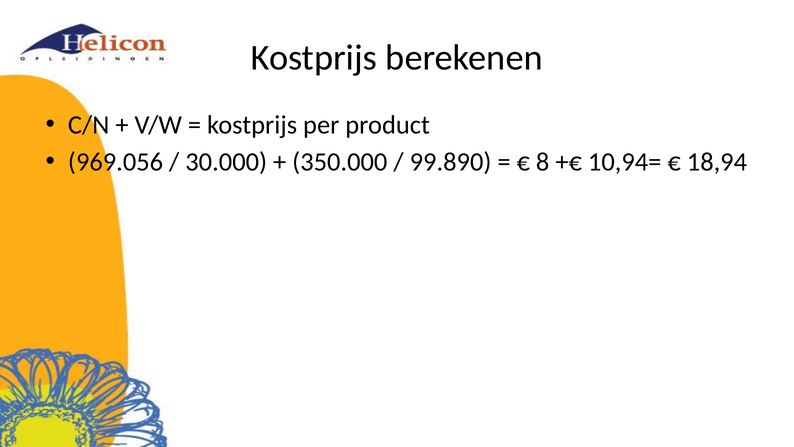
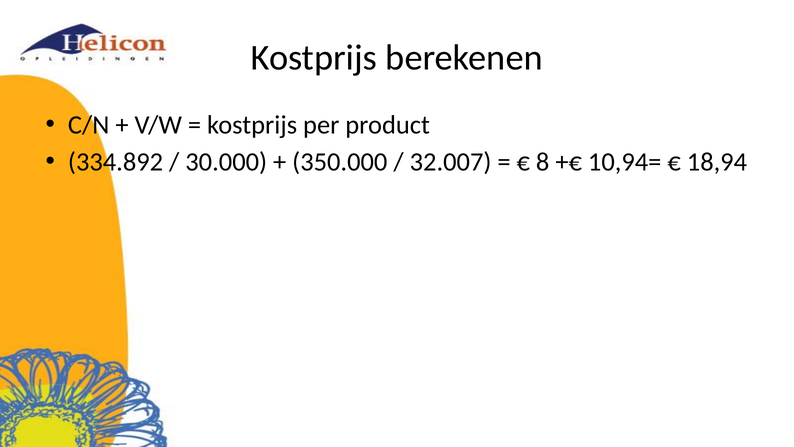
969.056: 969.056 -> 334.892
99.890: 99.890 -> 32.007
